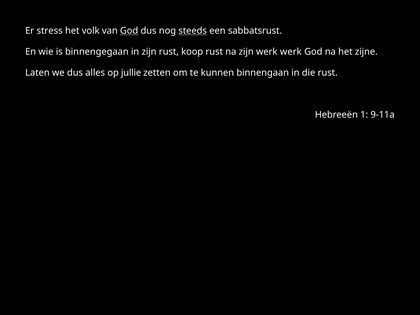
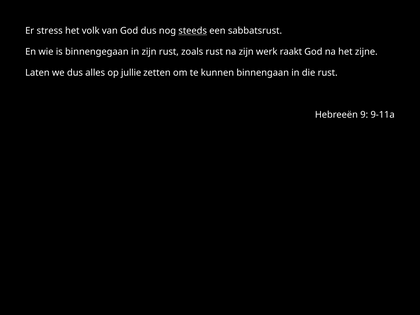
God at (129, 31) underline: present -> none
koop: koop -> zoals
werk werk: werk -> raakt
1: 1 -> 9
